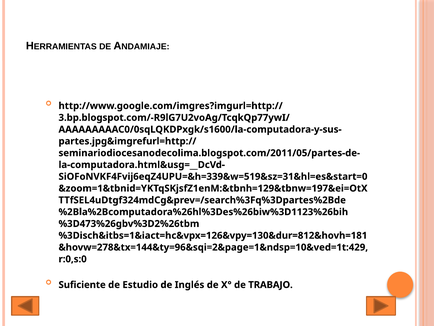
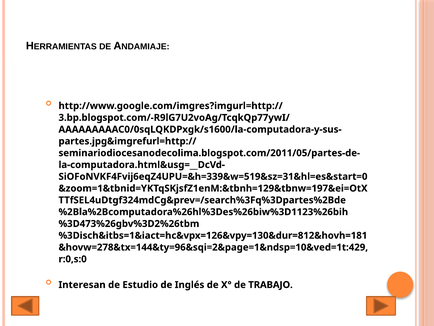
Suficiente: Suficiente -> Interesan
